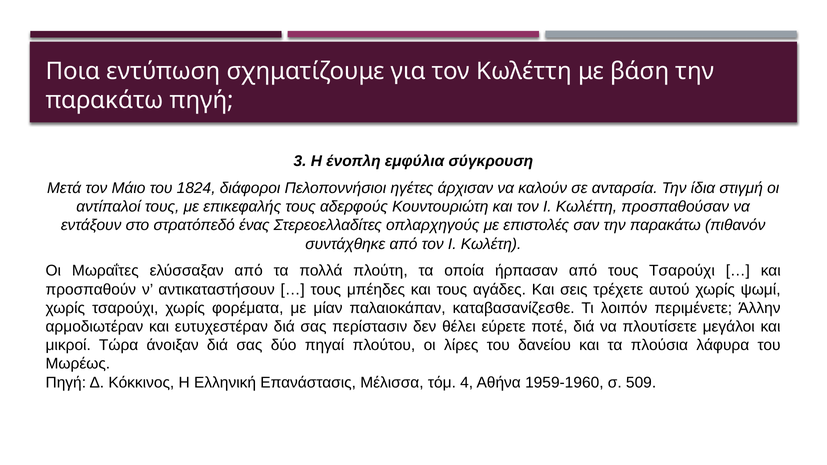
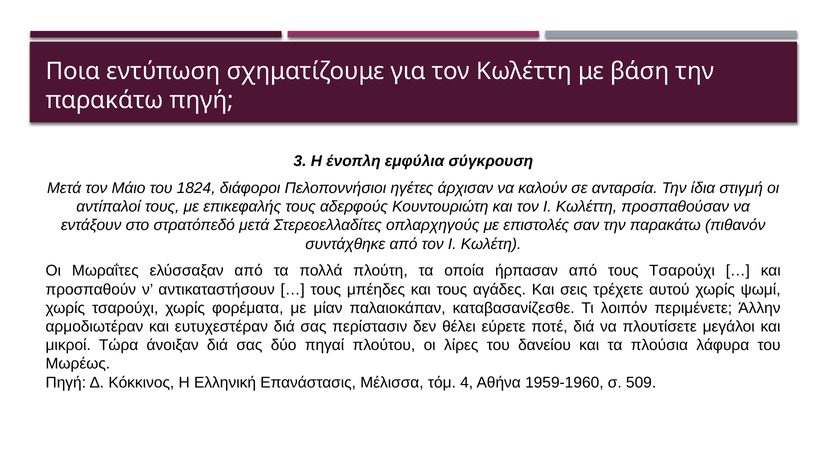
στρατόπεδό ένας: ένας -> μετά
